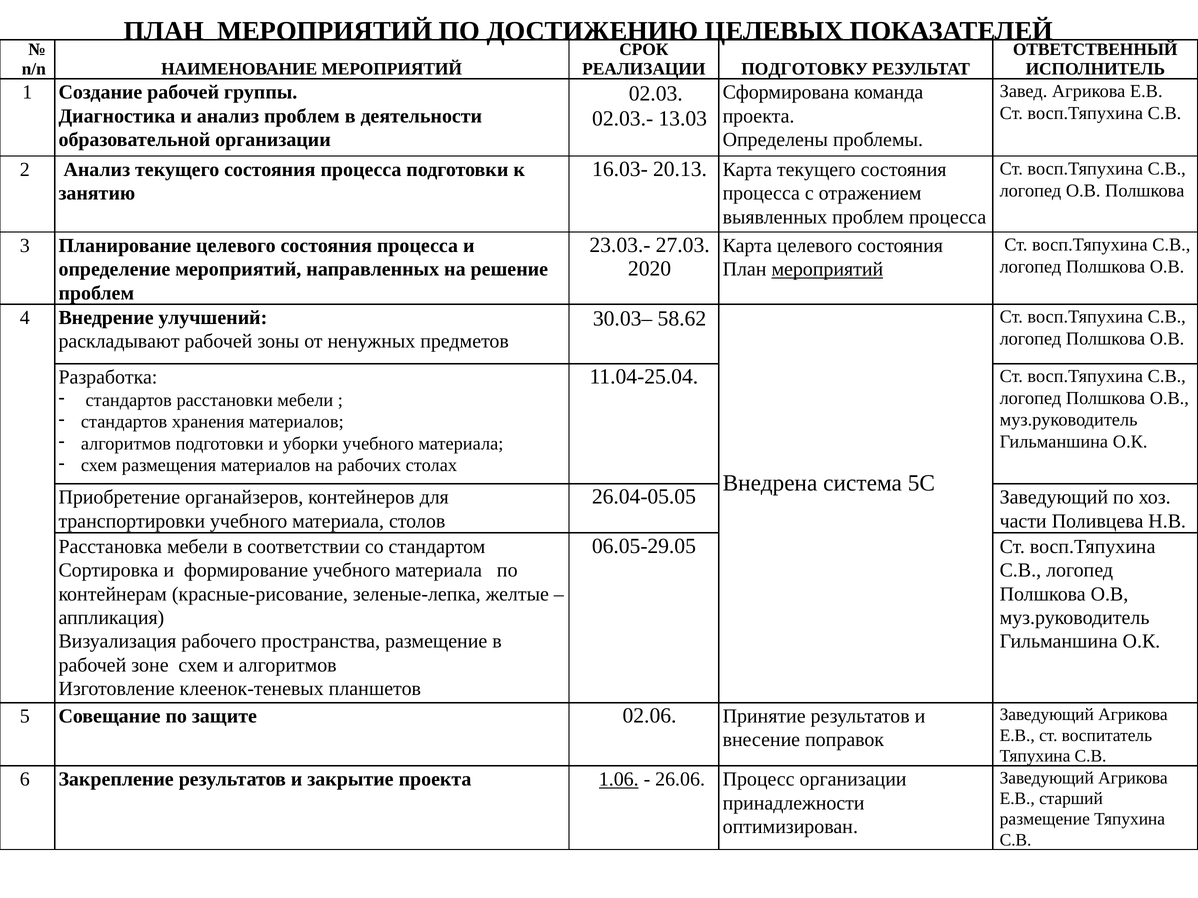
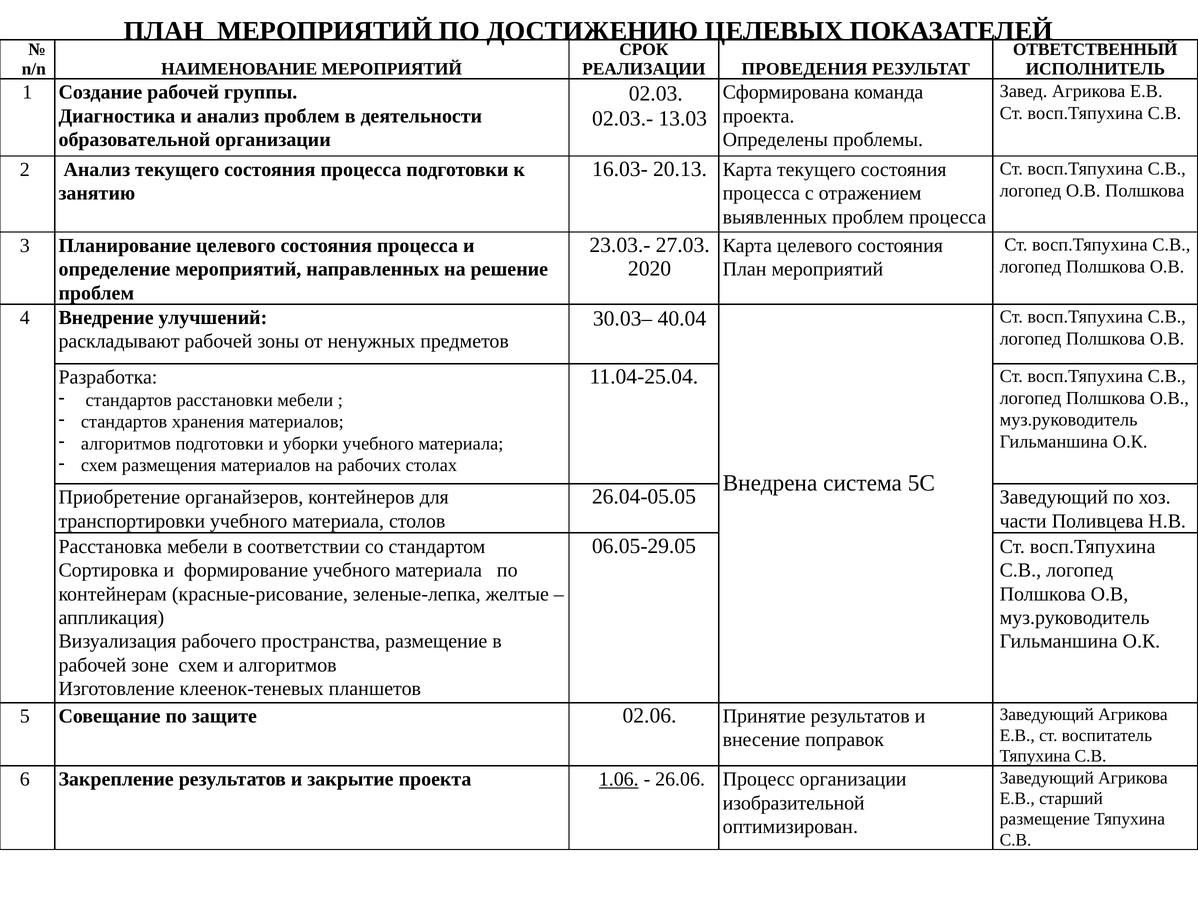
ПОДГОТОВКУ: ПОДГОТОВКУ -> ПРОВЕДЕНИЯ
мероприятий at (827, 270) underline: present -> none
58.62: 58.62 -> 40.04
принадлежности: принадлежности -> изобразительной
